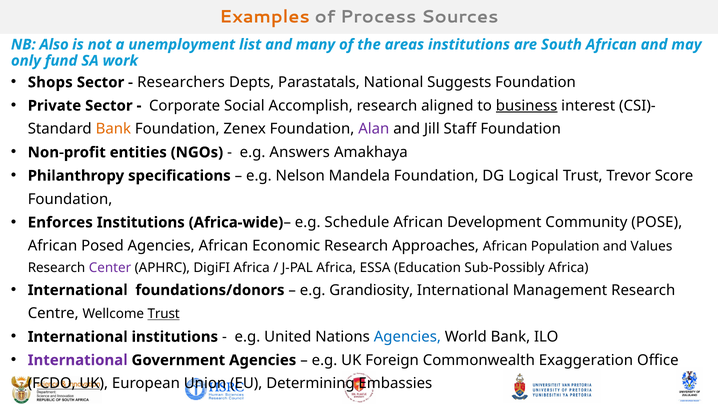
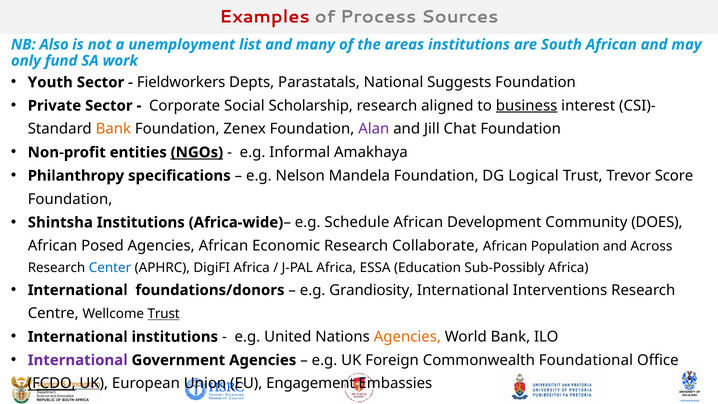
Examples colour: orange -> red
Shops: Shops -> Youth
Researchers: Researchers -> Fieldworkers
Accomplish: Accomplish -> Scholarship
Staff: Staff -> Chat
NGOs underline: none -> present
Answers: Answers -> Informal
Enforces: Enforces -> Shintsha
POSE: POSE -> DOES
Approaches: Approaches -> Collaborate
Values: Values -> Across
Center colour: purple -> blue
Management: Management -> Interventions
Agencies at (407, 337) colour: blue -> orange
Exaggeration: Exaggeration -> Foundational
FCDO underline: none -> present
Determining: Determining -> Engagement
